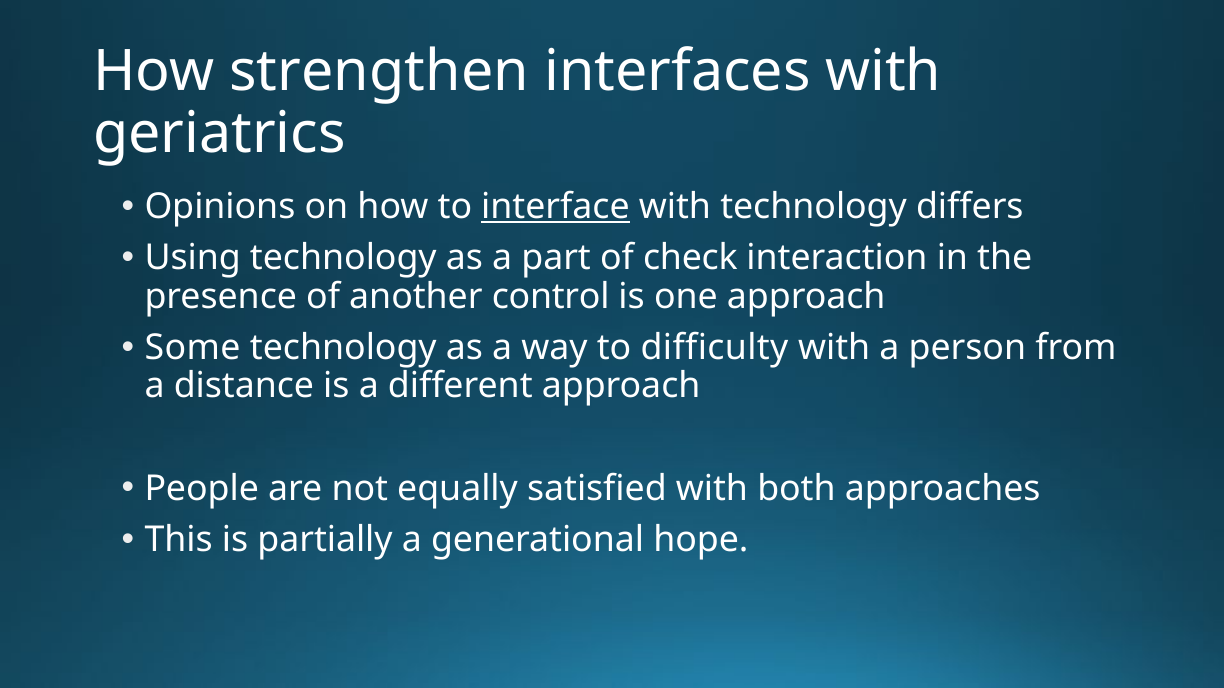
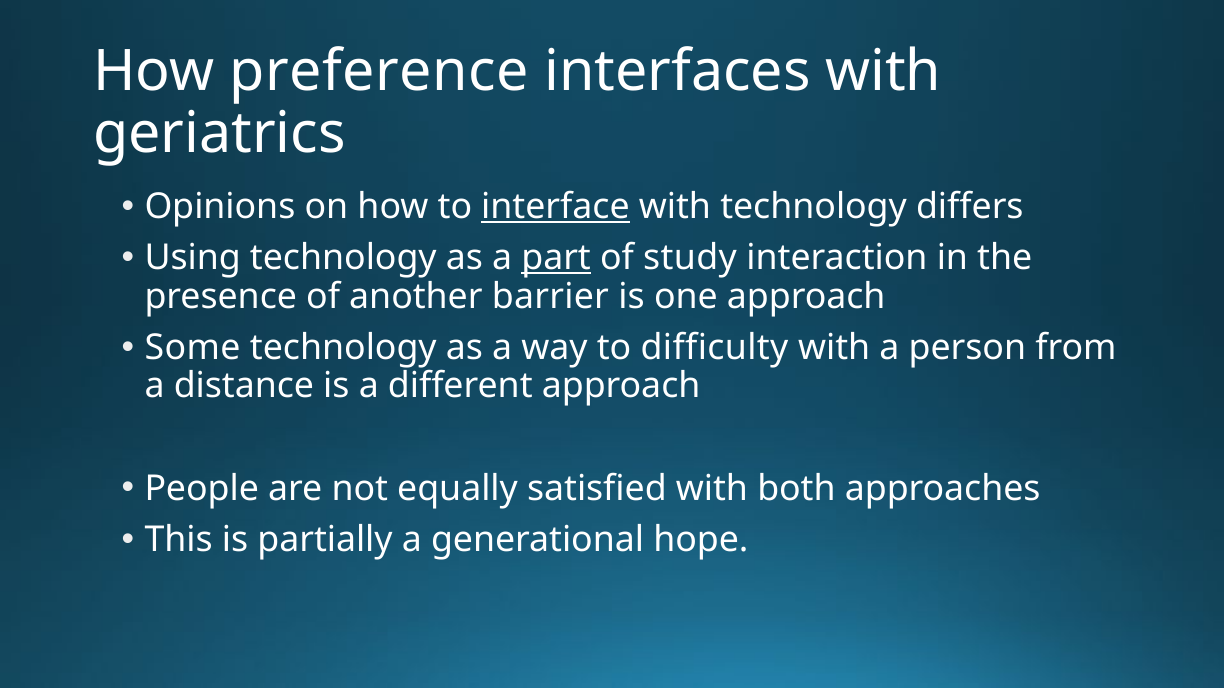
strengthen: strengthen -> preference
part underline: none -> present
check: check -> study
control: control -> barrier
